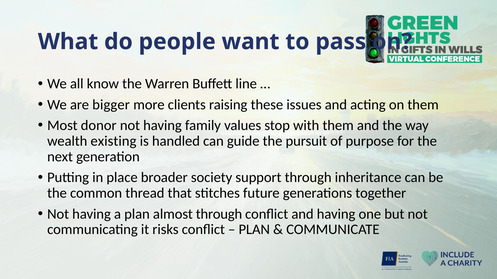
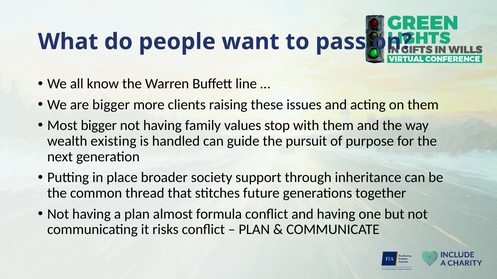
Most donor: donor -> bigger
almost through: through -> formula
